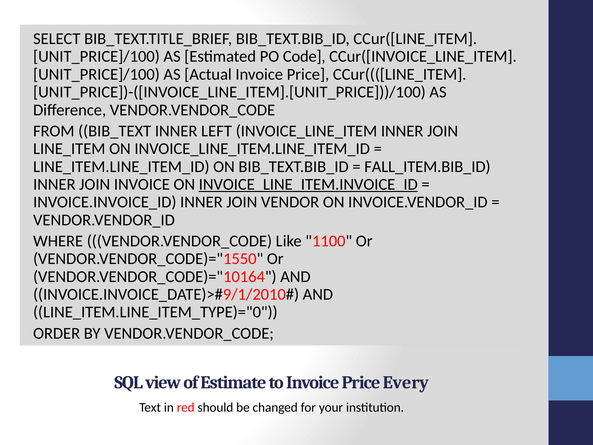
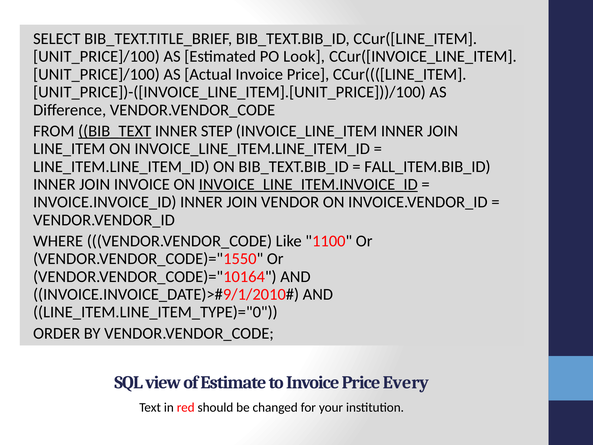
Code: Code -> Look
BIB_TEXT underline: none -> present
LEFT: LEFT -> STEP
